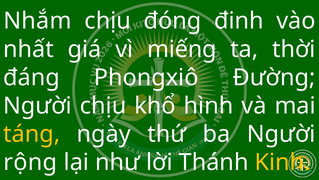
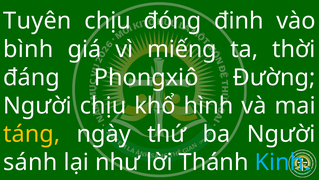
Nhắm: Nhắm -> Tuyên
nhất: nhất -> bình
rộng: rộng -> sánh
Kinh colour: yellow -> light blue
